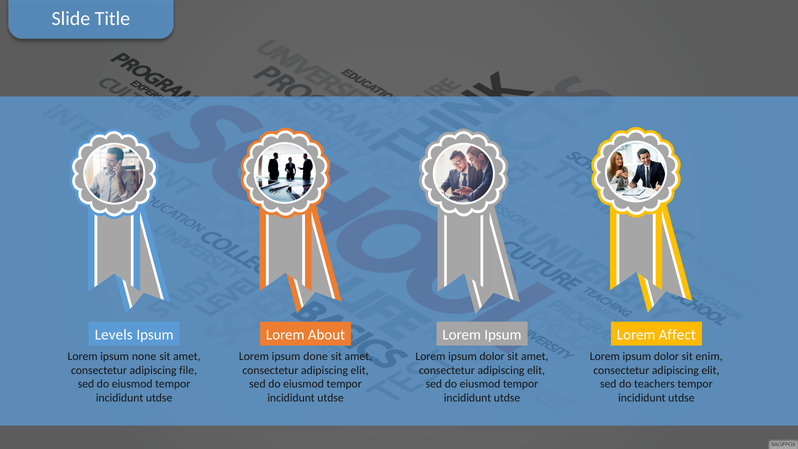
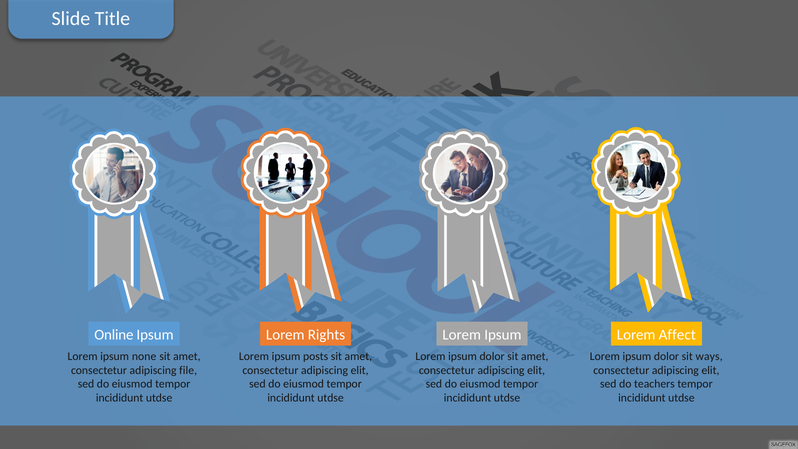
Levels: Levels -> Online
About: About -> Rights
done: done -> posts
enim: enim -> ways
